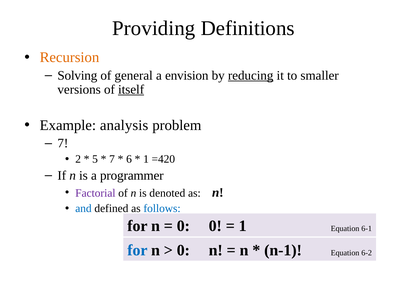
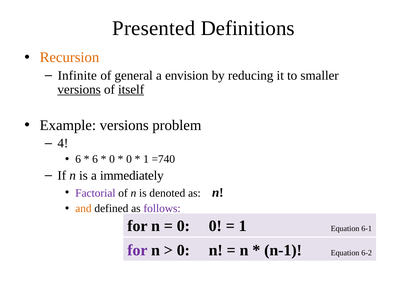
Providing: Providing -> Presented
Solving: Solving -> Infinite
reducing underline: present -> none
versions at (79, 90) underline: none -> present
Example analysis: analysis -> versions
7 at (63, 143): 7 -> 4
2 at (78, 159): 2 -> 6
5 at (95, 159): 5 -> 6
7 at (112, 159): 7 -> 0
6 at (129, 159): 6 -> 0
=420: =420 -> =740
programmer: programmer -> immediately
and colour: blue -> orange
follows colour: blue -> purple
for at (137, 250) colour: blue -> purple
